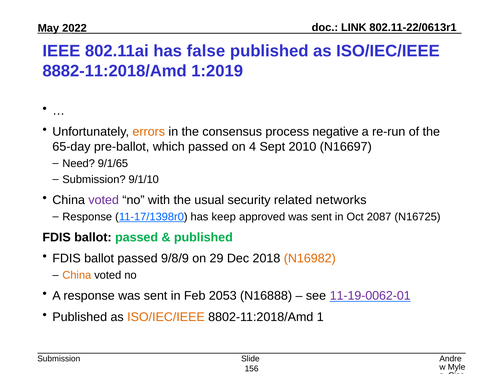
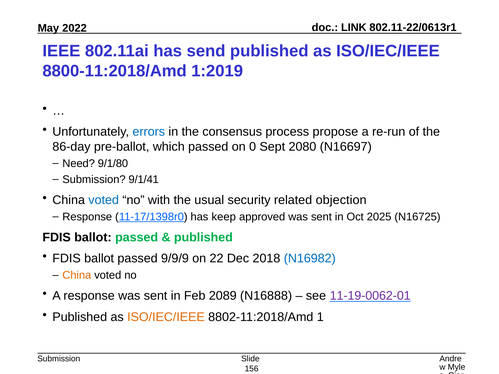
false: false -> send
8882-11:2018/Amd: 8882-11:2018/Amd -> 8800-11:2018/Amd
errors colour: orange -> blue
negative: negative -> propose
65-day: 65-day -> 86-day
4: 4 -> 0
2010: 2010 -> 2080
9/1/65: 9/1/65 -> 9/1/80
9/1/10: 9/1/10 -> 9/1/41
voted at (104, 200) colour: purple -> blue
networks: networks -> objection
2087: 2087 -> 2025
9/8/9: 9/8/9 -> 9/9/9
29: 29 -> 22
N16982 colour: orange -> blue
2053: 2053 -> 2089
